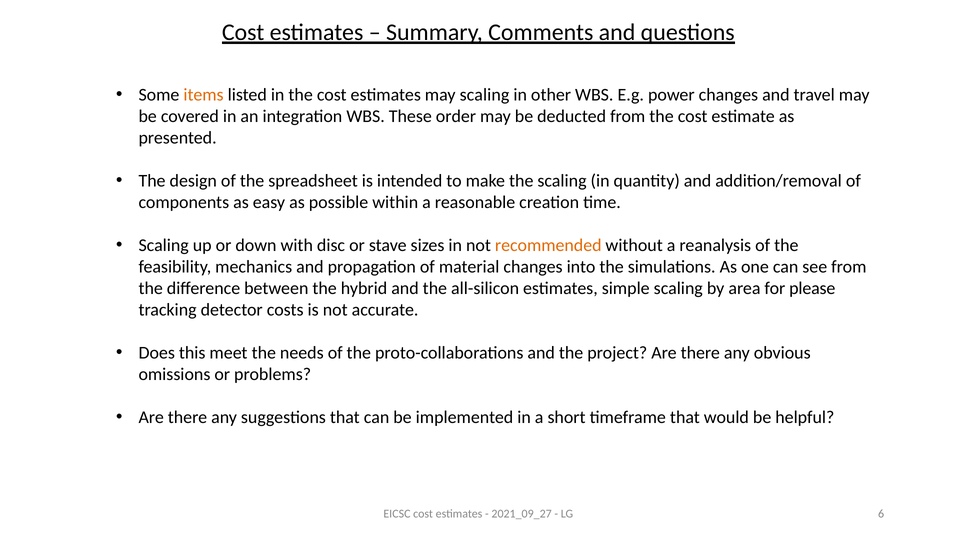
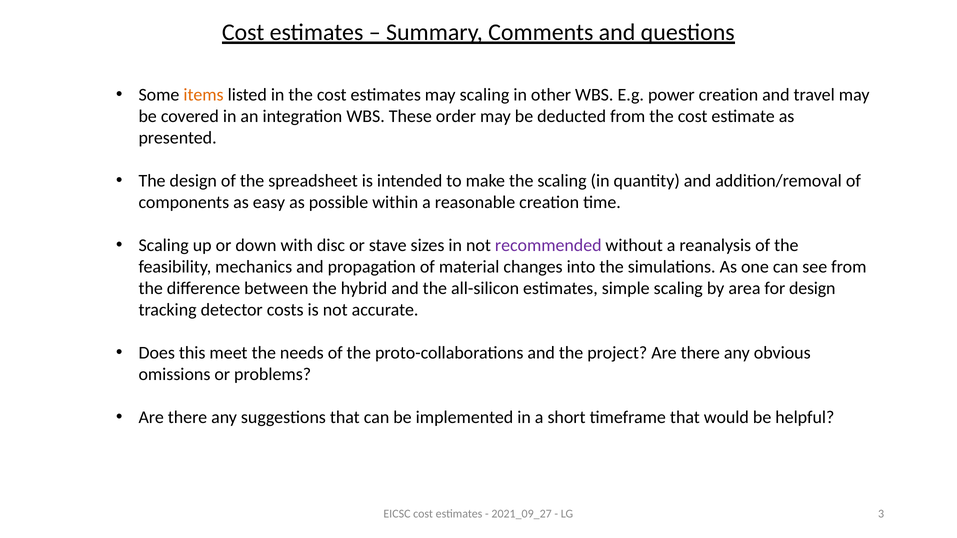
power changes: changes -> creation
recommended colour: orange -> purple
for please: please -> design
6: 6 -> 3
